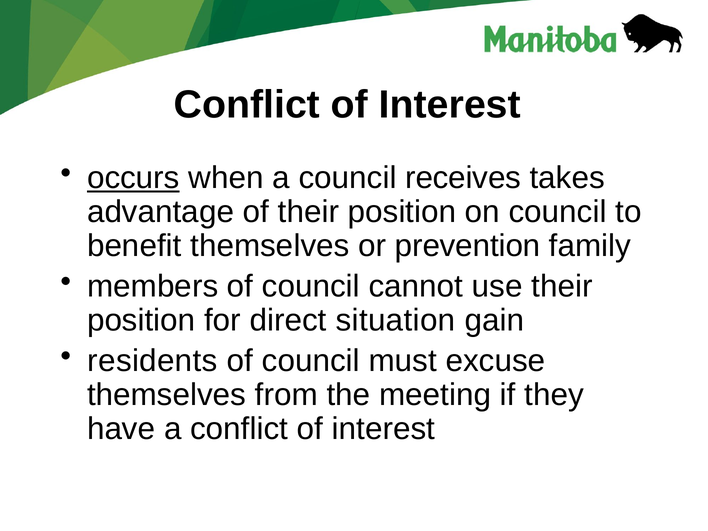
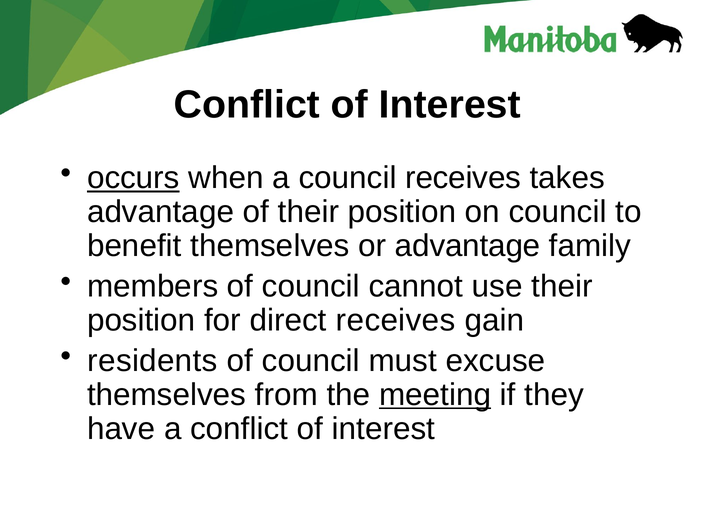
or prevention: prevention -> advantage
direct situation: situation -> receives
meeting underline: none -> present
